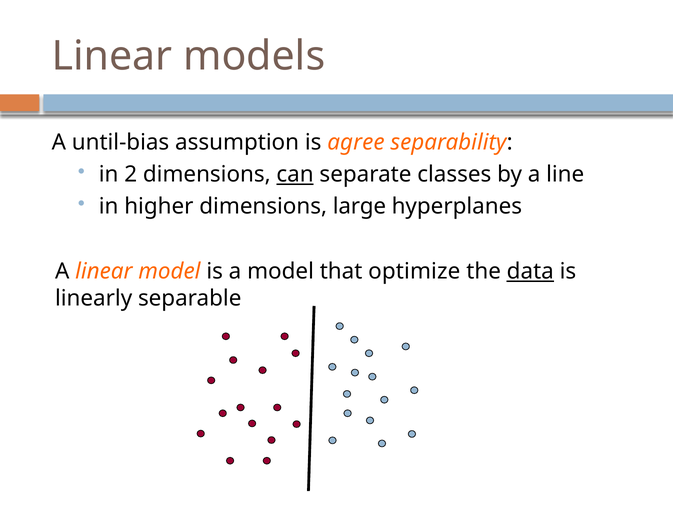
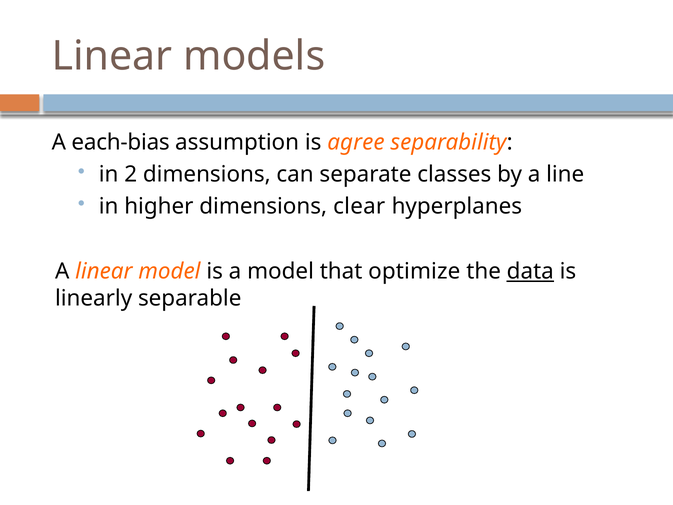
until-bias: until-bias -> each-bias
can underline: present -> none
large: large -> clear
